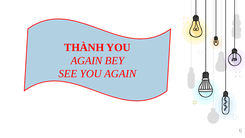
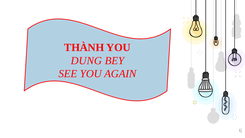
AGAIN at (86, 61): AGAIN -> DUNG
